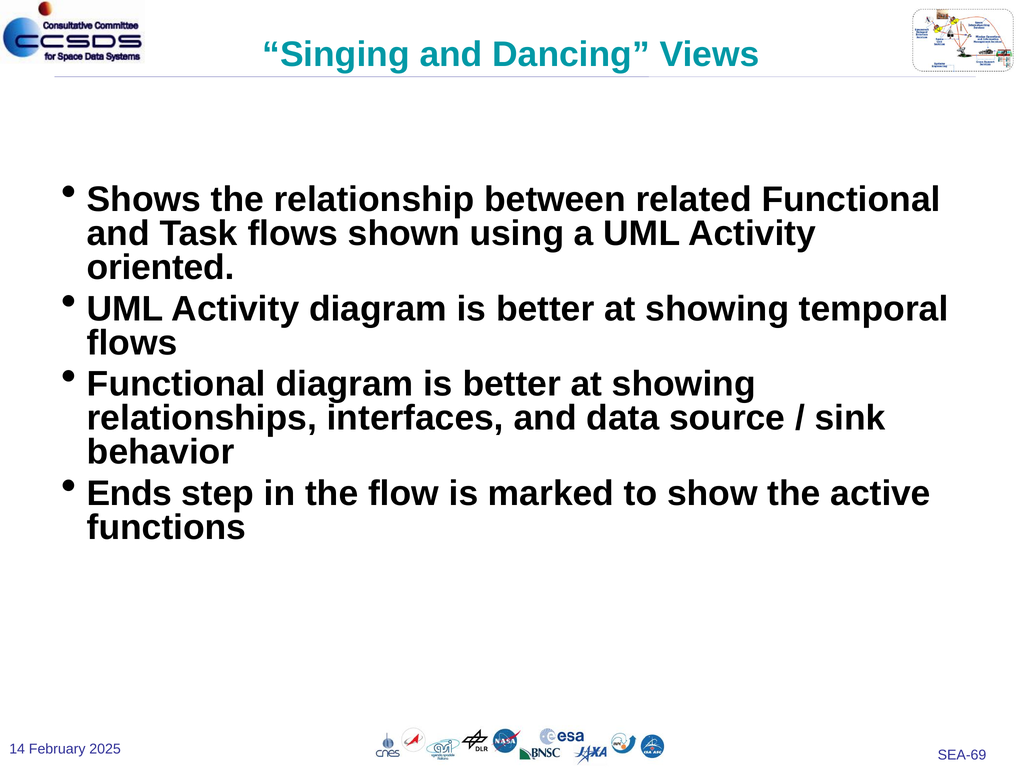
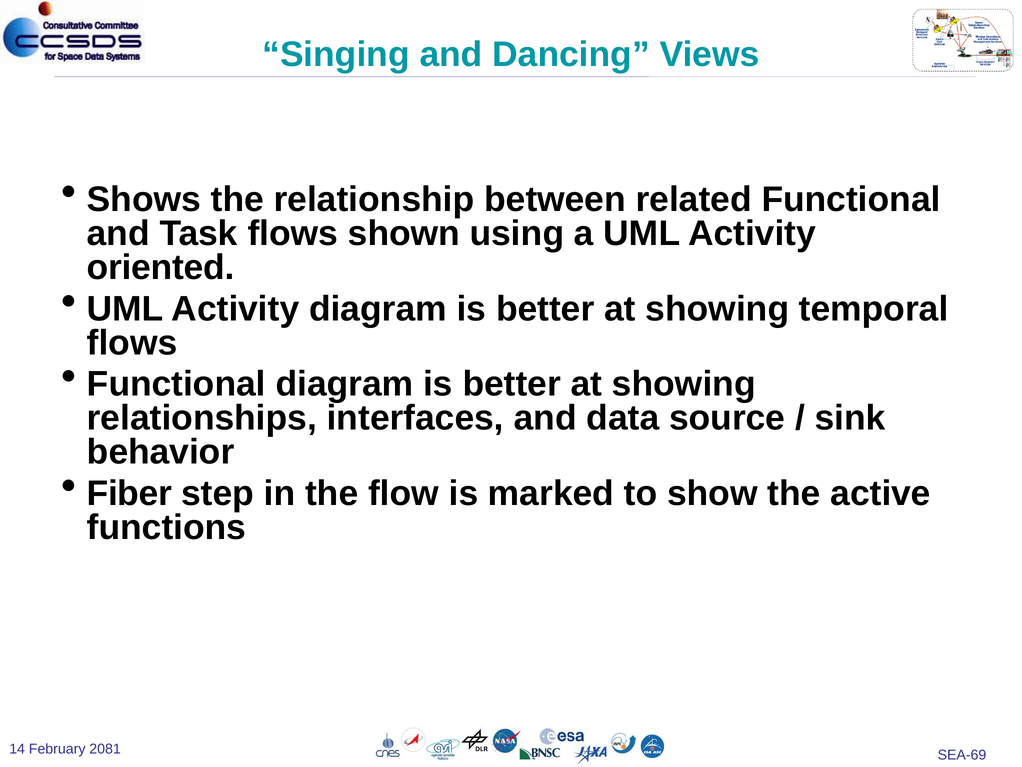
Ends: Ends -> Fiber
2025: 2025 -> 2081
